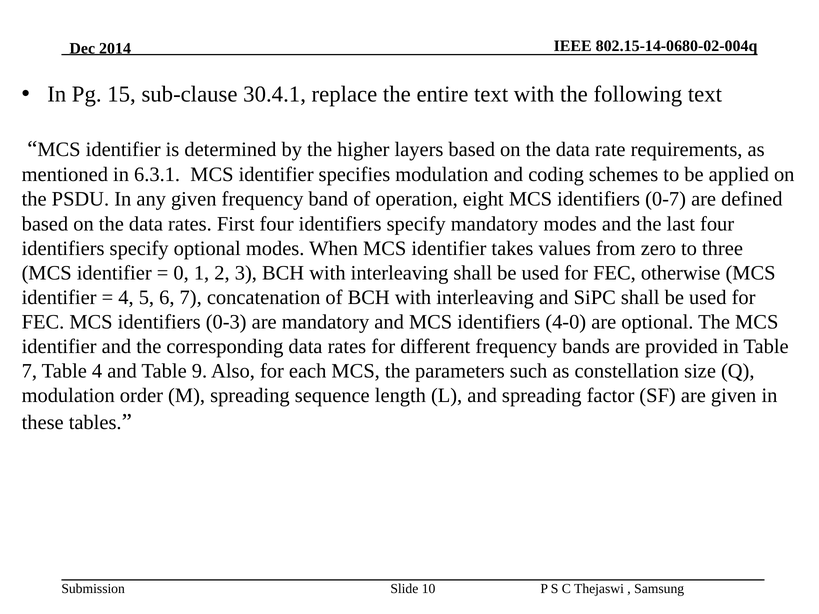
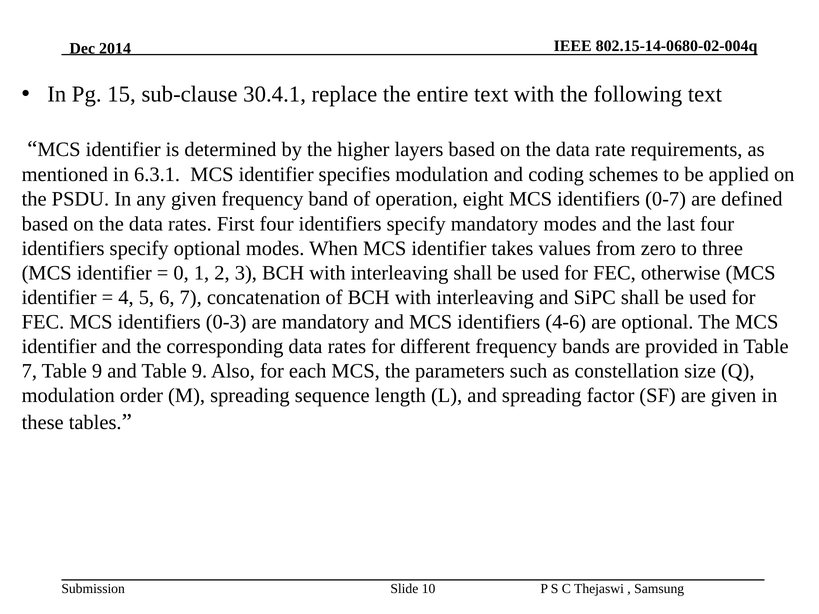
4-0: 4-0 -> 4-6
7 Table 4: 4 -> 9
